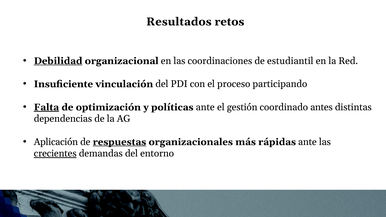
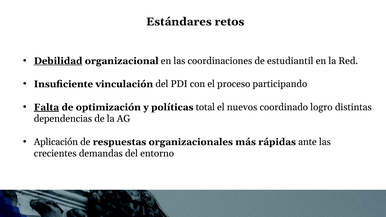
Resultados: Resultados -> Estándares
políticas ante: ante -> total
gestión: gestión -> nuevos
antes: antes -> logro
respuestas underline: present -> none
crecientes underline: present -> none
